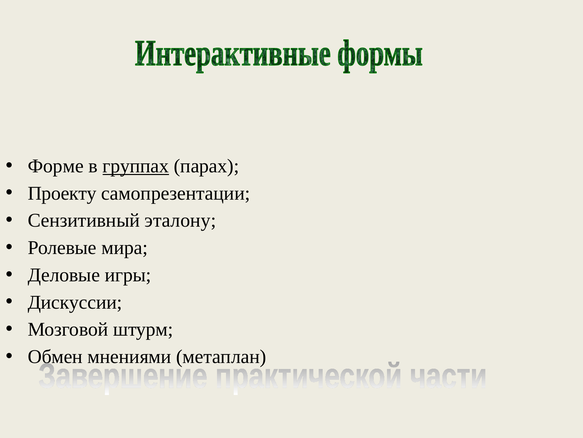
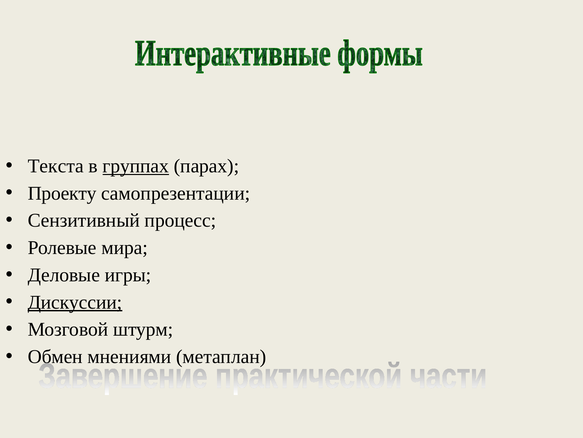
Форме: Форме -> Текста
эталону: эталону -> процесс
Дискуссии underline: none -> present
